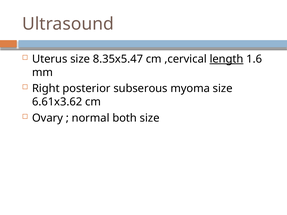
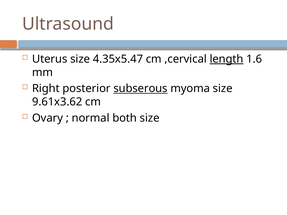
8.35x5.47: 8.35x5.47 -> 4.35x5.47
subserous underline: none -> present
6.61x3.62: 6.61x3.62 -> 9.61x3.62
